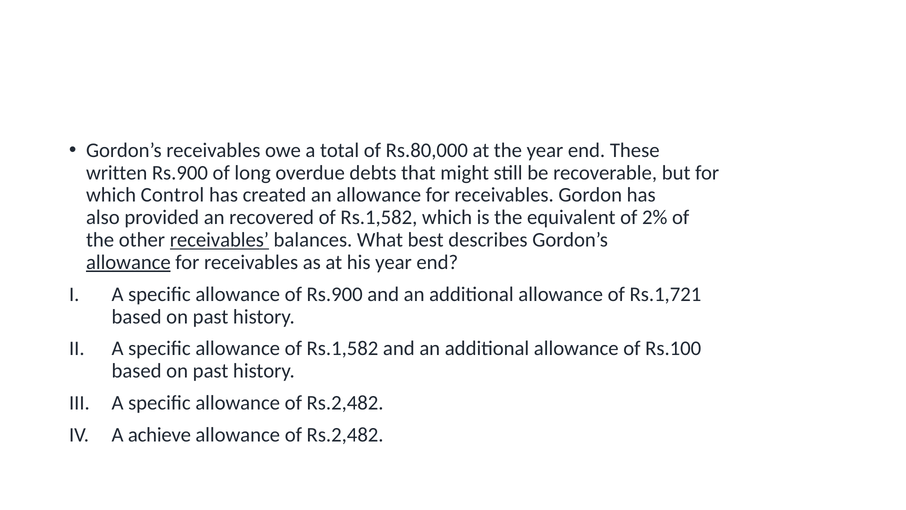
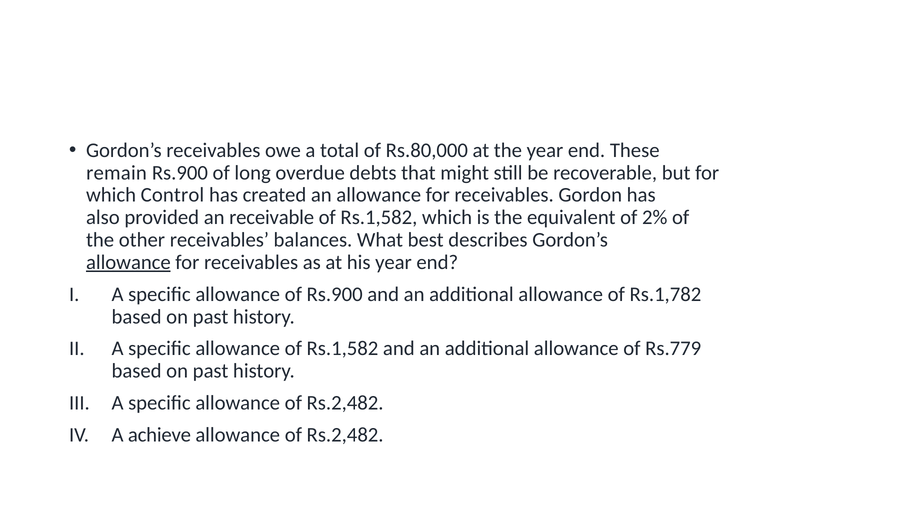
written: written -> remain
recovered: recovered -> receivable
receivables at (219, 240) underline: present -> none
Rs.1,721: Rs.1,721 -> Rs.1,782
Rs.100: Rs.100 -> Rs.779
